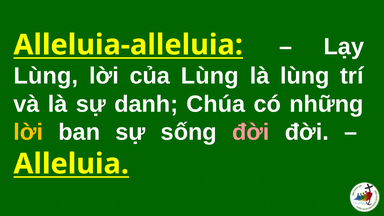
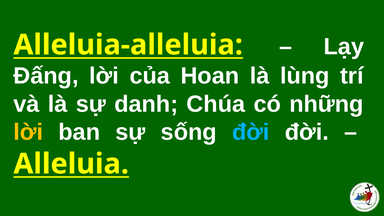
Lùng at (46, 76): Lùng -> Đấng
của Lùng: Lùng -> Hoan
đời at (251, 132) colour: pink -> light blue
